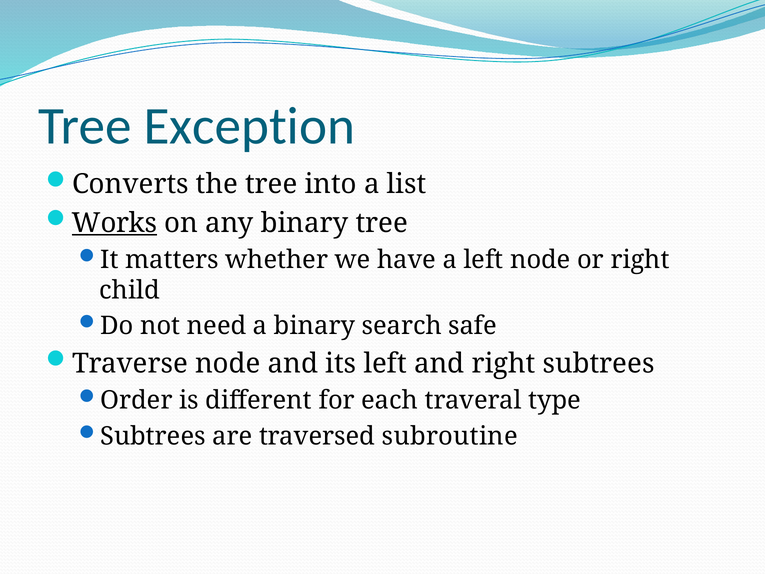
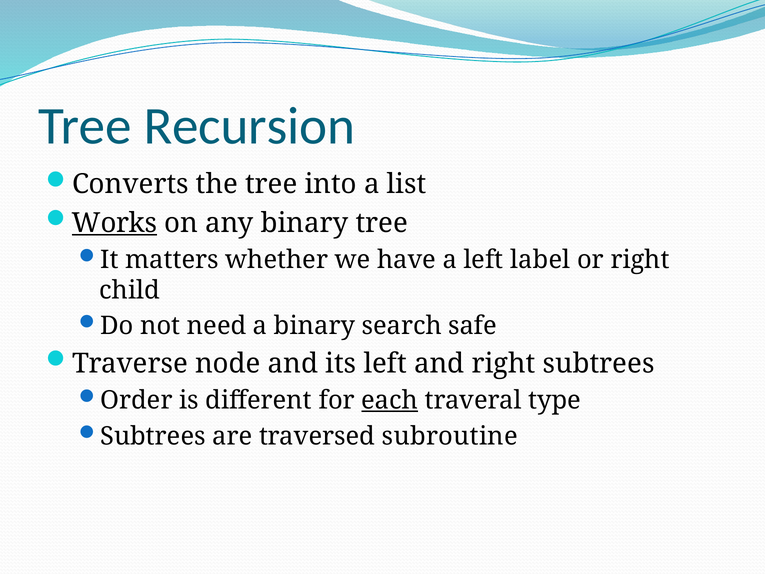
Exception: Exception -> Recursion
left node: node -> label
each underline: none -> present
